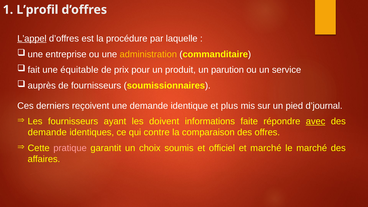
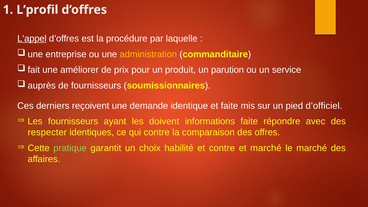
équitable: équitable -> améliorer
et plus: plus -> faite
d’journal: d’journal -> d’officiel
avec underline: present -> none
demande at (47, 132): demande -> respecter
pratique colour: pink -> light green
soumis: soumis -> habilité
et officiel: officiel -> contre
